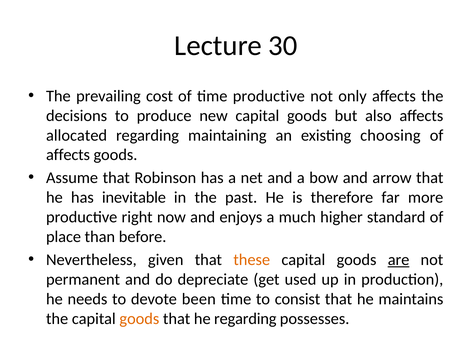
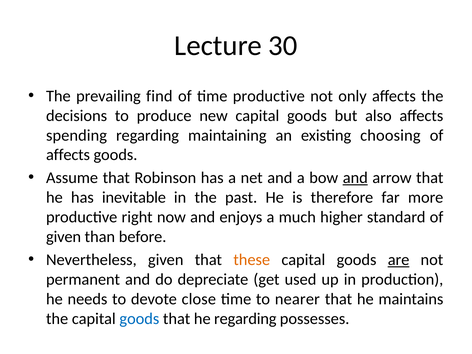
cost: cost -> find
allocated: allocated -> spending
and at (355, 178) underline: none -> present
place at (64, 237): place -> given
been: been -> close
consist: consist -> nearer
goods at (139, 319) colour: orange -> blue
